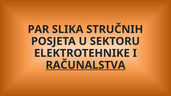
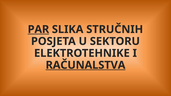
PAR underline: none -> present
